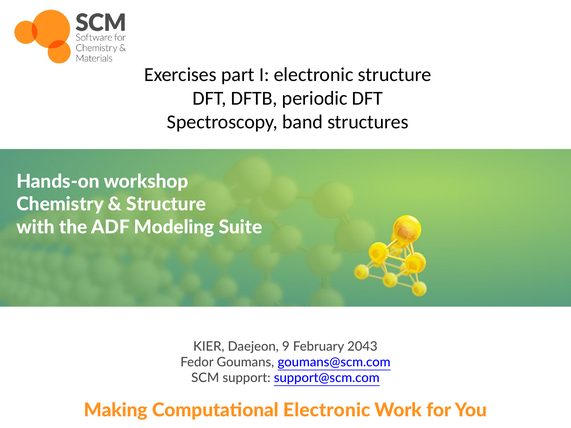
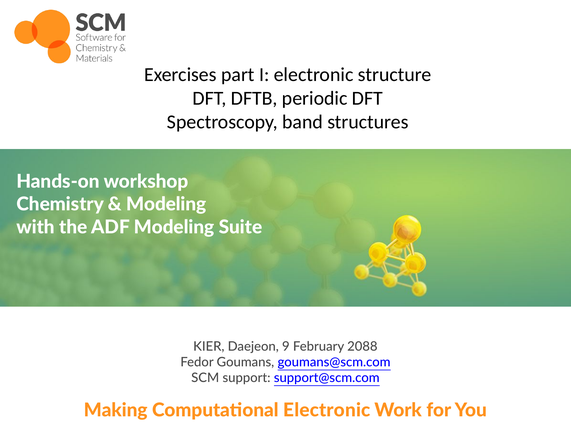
Structure at (166, 204): Structure -> Modeling
2043: 2043 -> 2088
